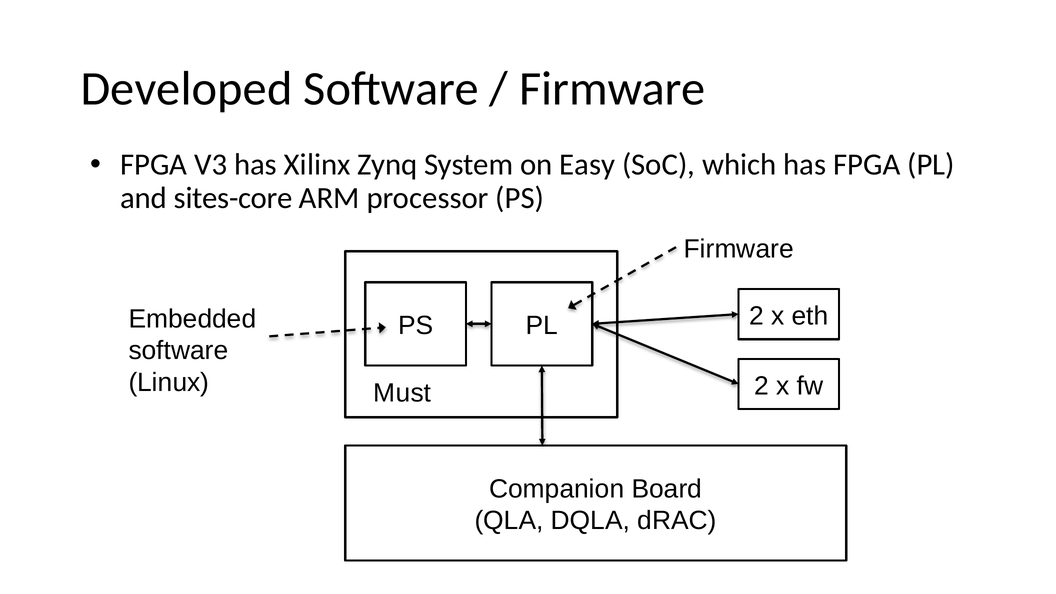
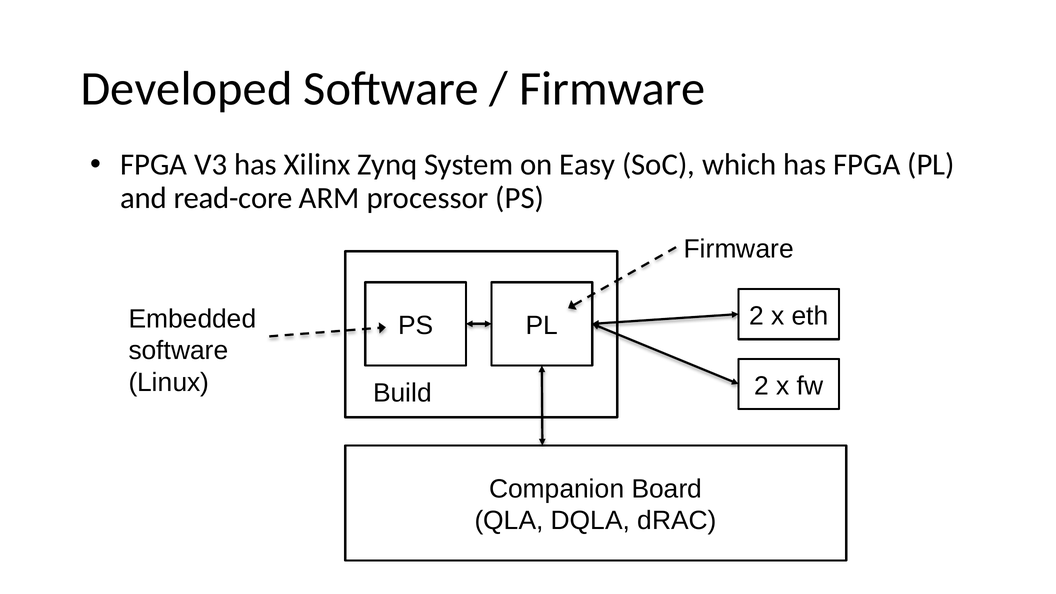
sites-core: sites-core -> read-core
Must: Must -> Build
